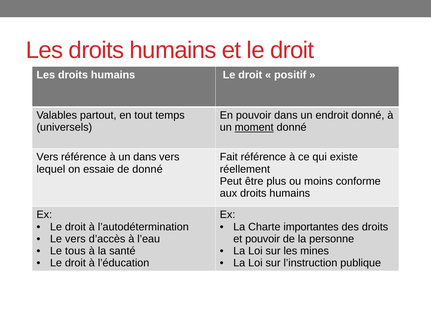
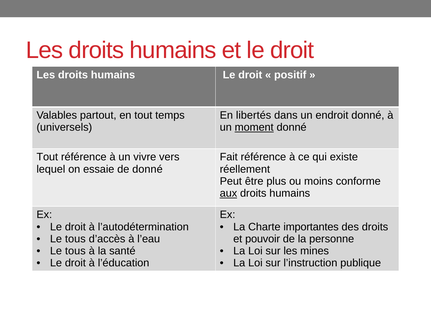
En pouvoir: pouvoir -> libertés
Vers at (47, 157): Vers -> Tout
un dans: dans -> vivre
aux underline: none -> present
vers at (75, 239): vers -> tous
